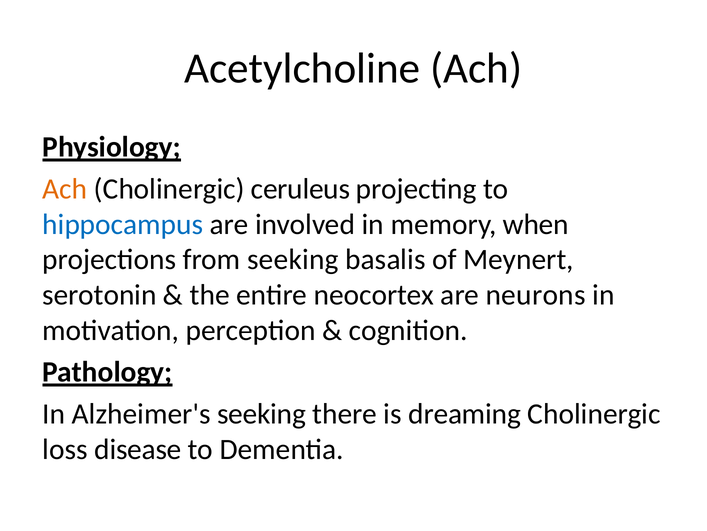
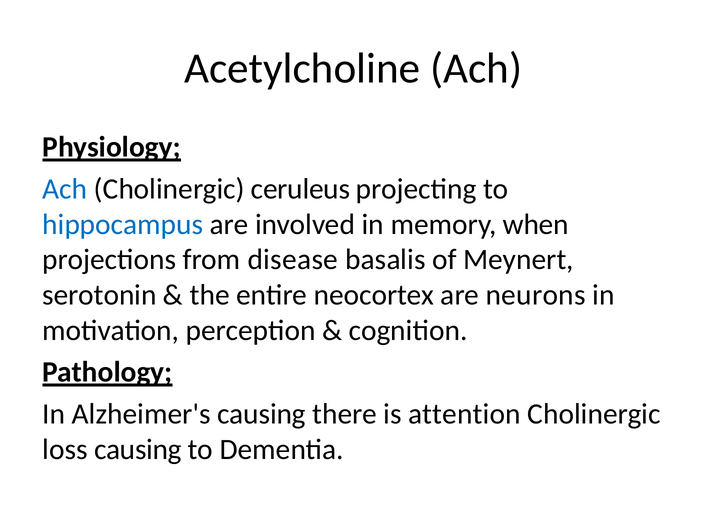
Ach at (65, 189) colour: orange -> blue
from seeking: seeking -> disease
Alzheimer's seeking: seeking -> causing
dreaming: dreaming -> attention
loss disease: disease -> causing
